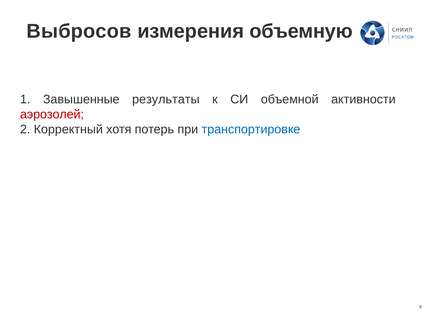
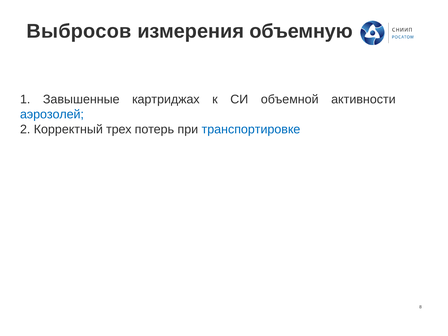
результаты: результаты -> картриджах
аэрозолей colour: red -> blue
хотя: хотя -> трех
